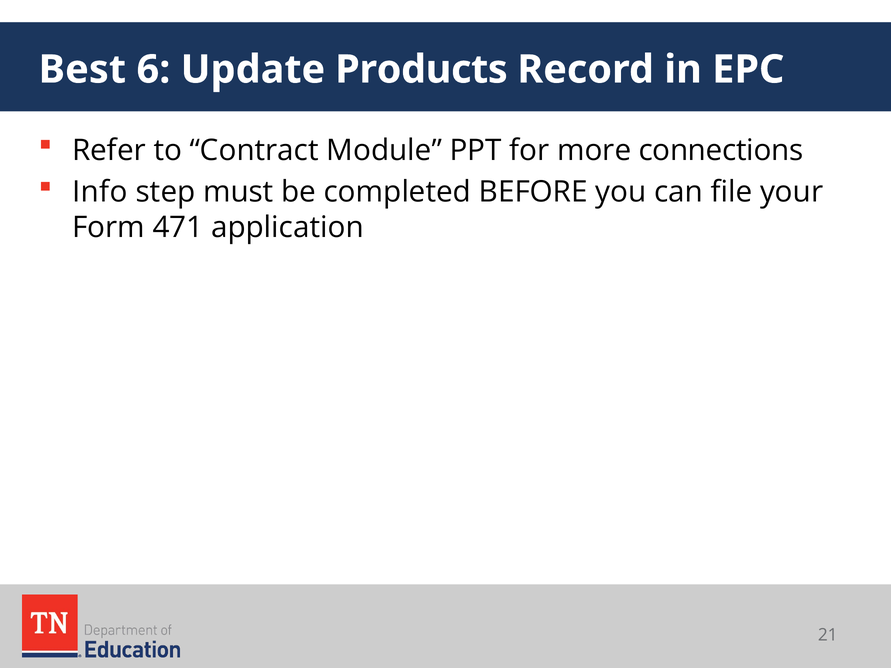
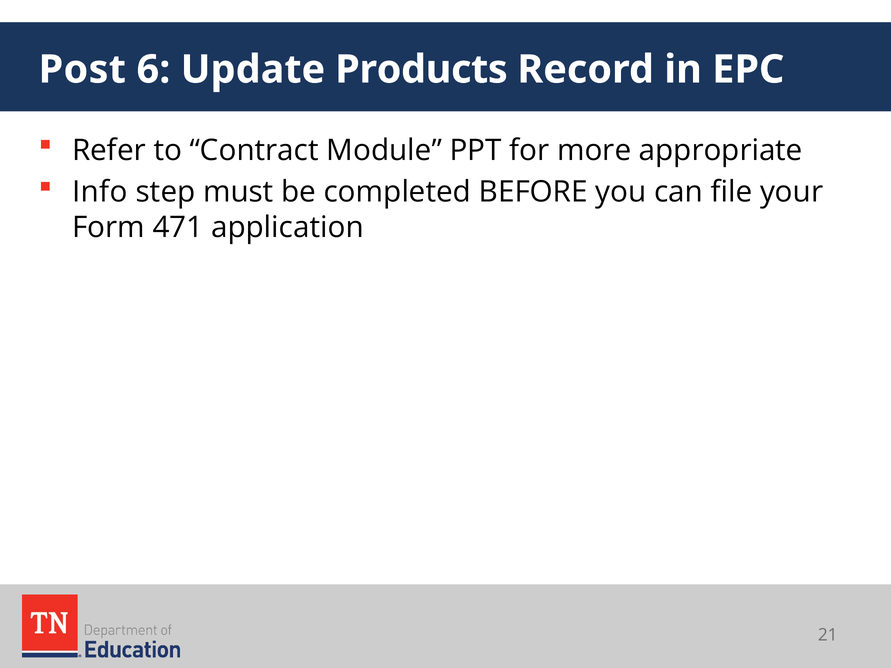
Best: Best -> Post
connections: connections -> appropriate
